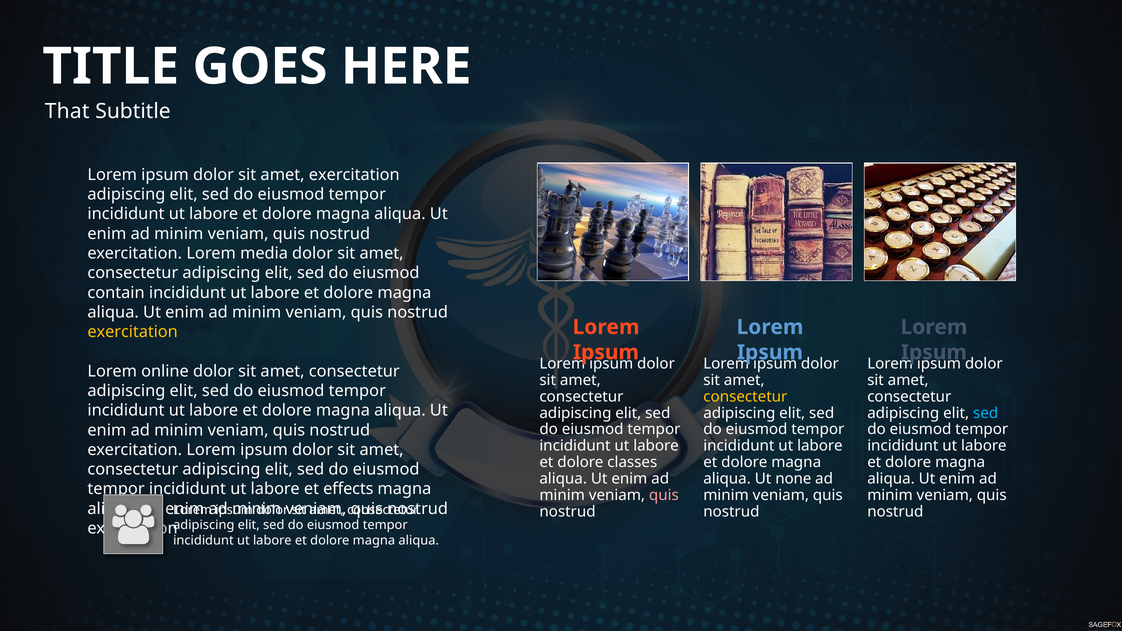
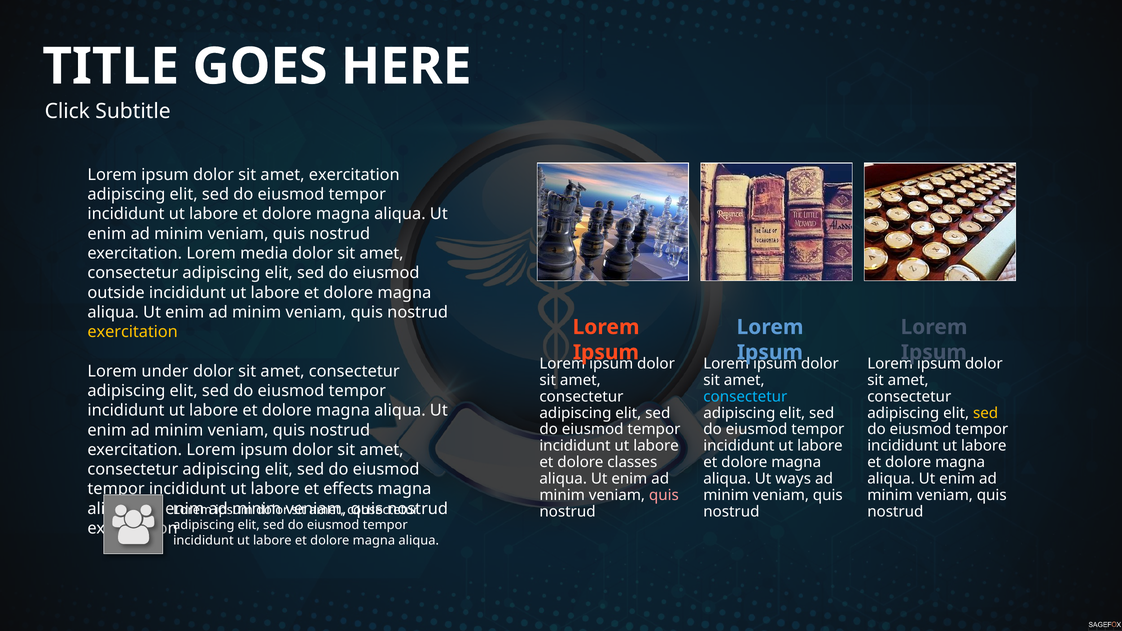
That: That -> Click
contain: contain -> outside
online: online -> under
consectetur at (745, 397) colour: yellow -> light blue
sed at (986, 413) colour: light blue -> yellow
none: none -> ways
